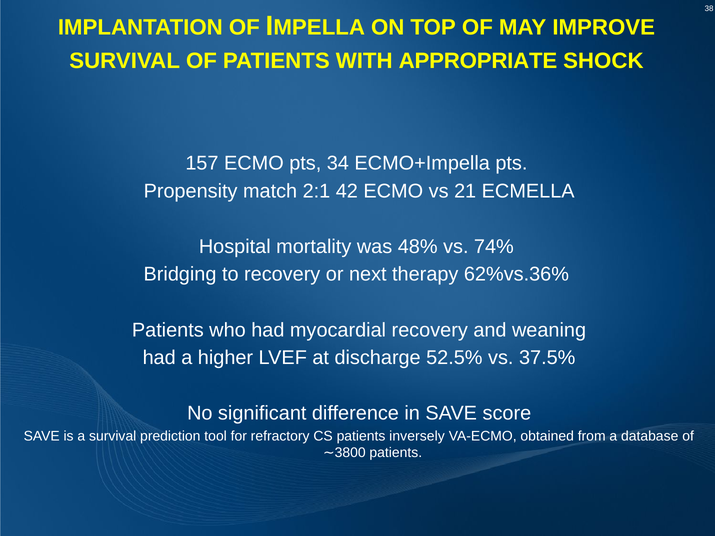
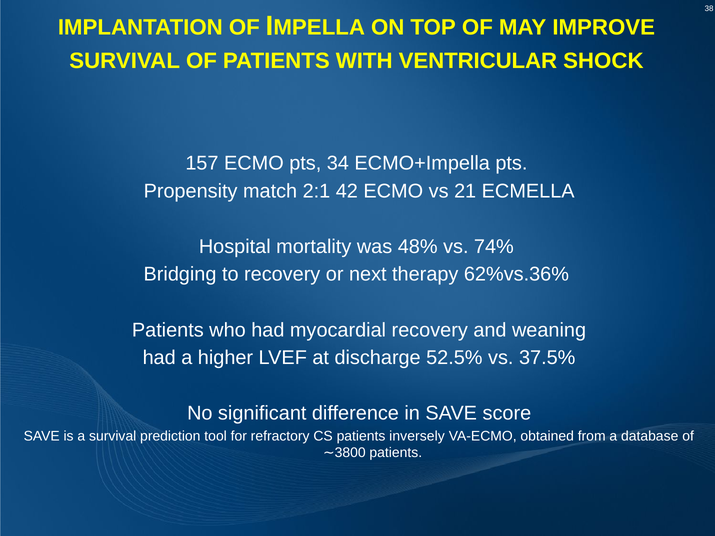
APPROPRIATE: APPROPRIATE -> VENTRICULAR
